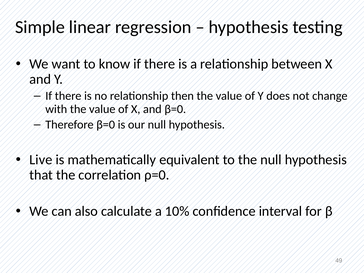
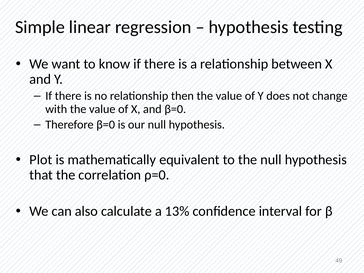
Live: Live -> Plot
10%: 10% -> 13%
